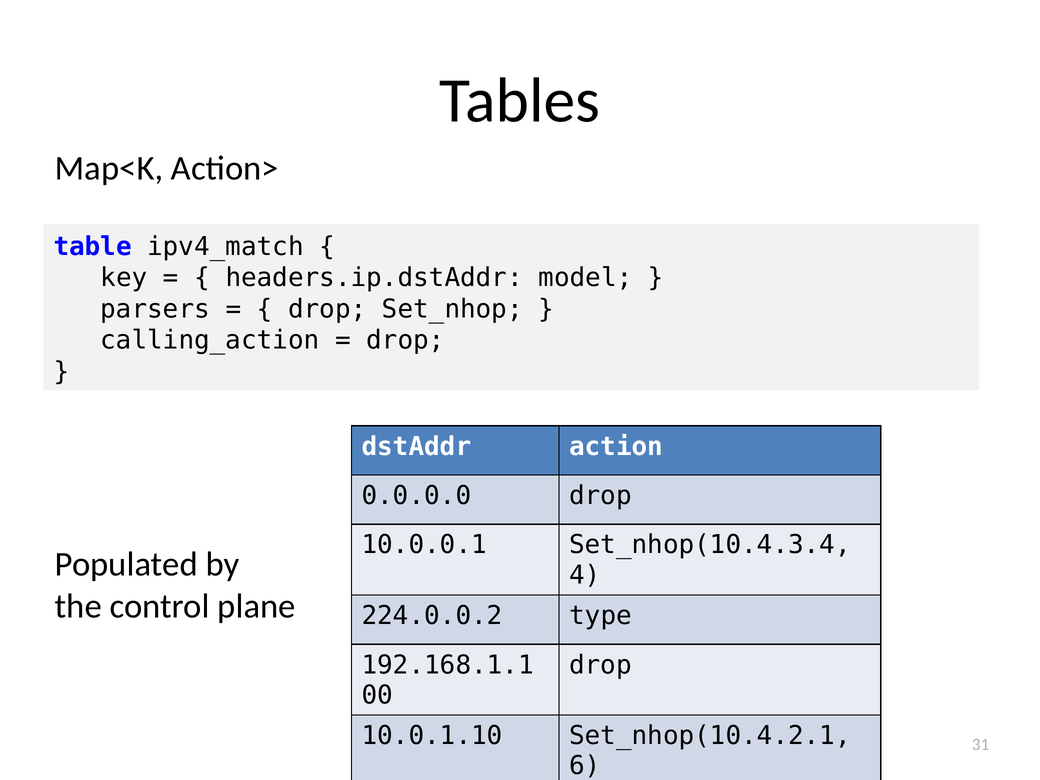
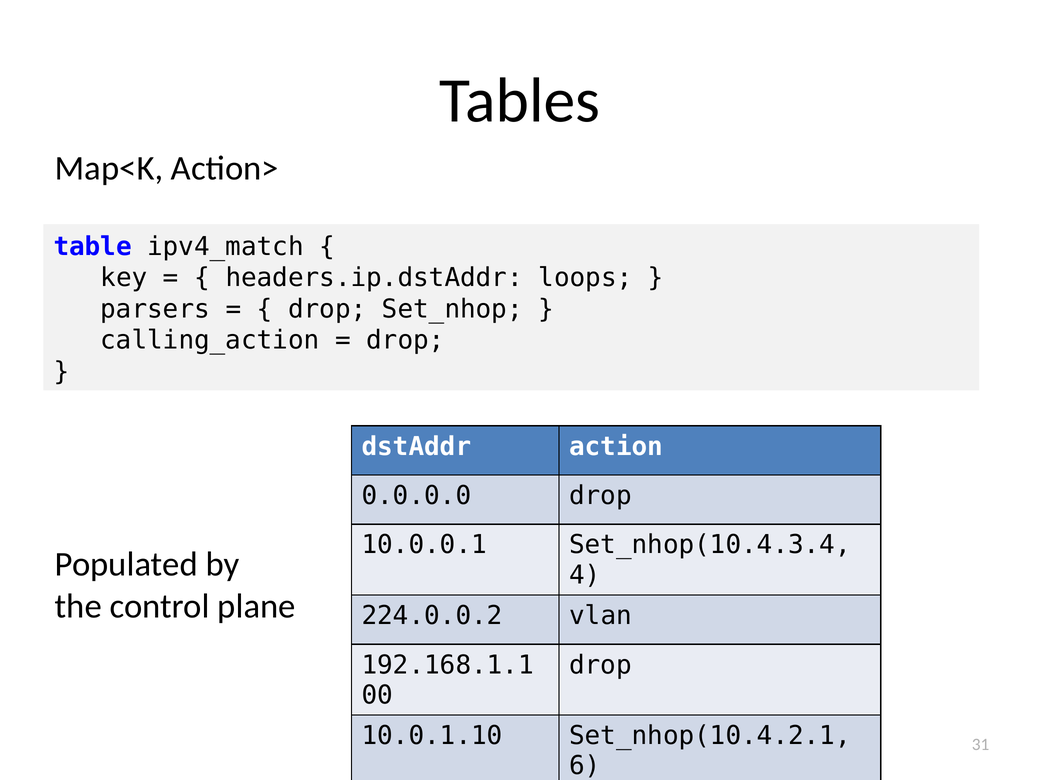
model: model -> loops
type: type -> vlan
